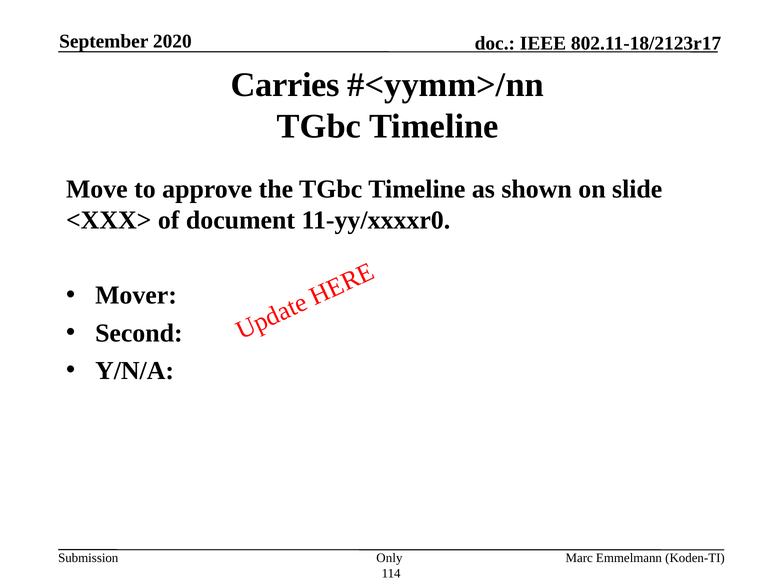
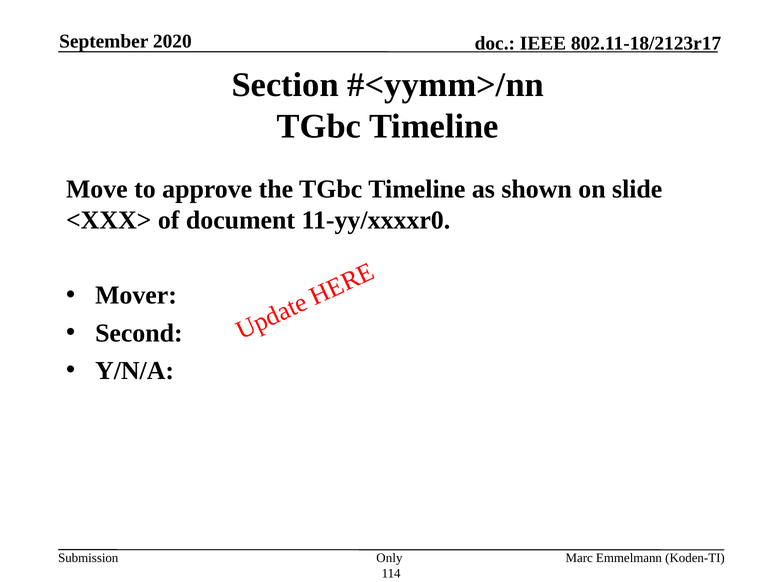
Carries: Carries -> Section
